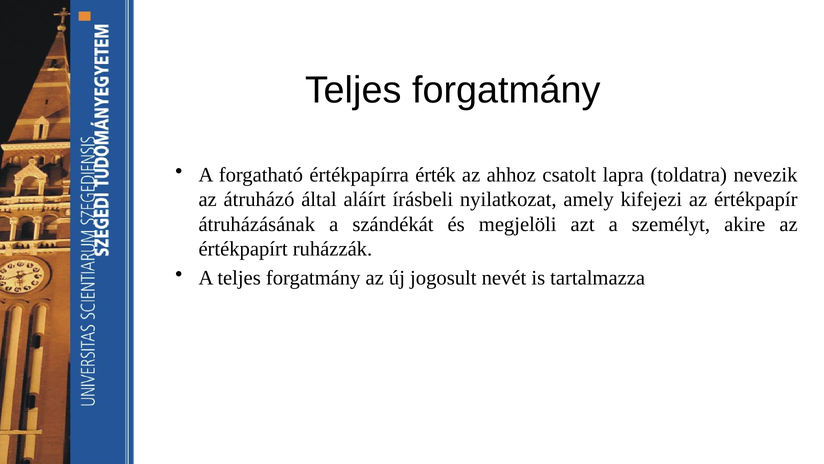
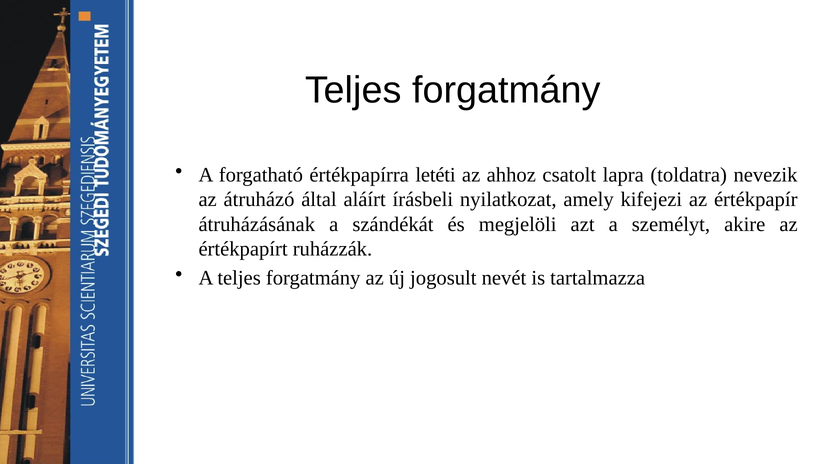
érték: érték -> letéti
